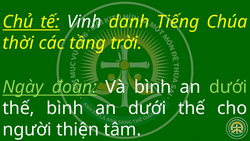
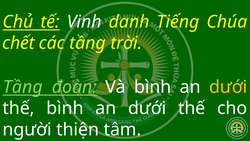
thời: thời -> chết
Ngày at (23, 87): Ngày -> Tầng
dưới at (228, 87) colour: light green -> yellow
